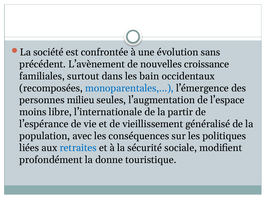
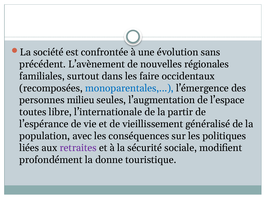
croissance: croissance -> régionales
bain: bain -> faire
moins: moins -> toutes
retraites colour: blue -> purple
